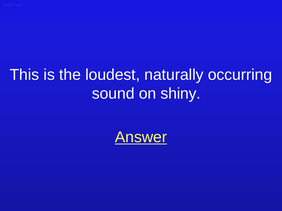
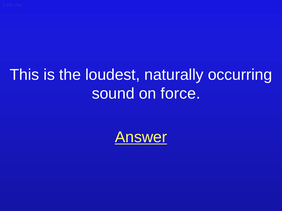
shiny: shiny -> force
